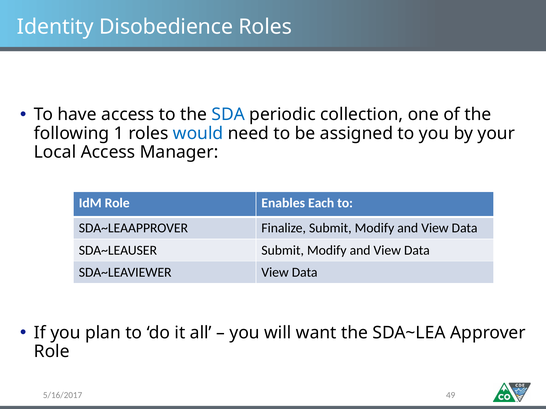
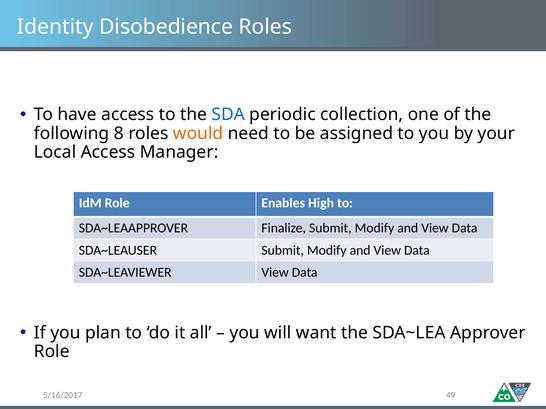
1: 1 -> 8
would colour: blue -> orange
Each: Each -> High
